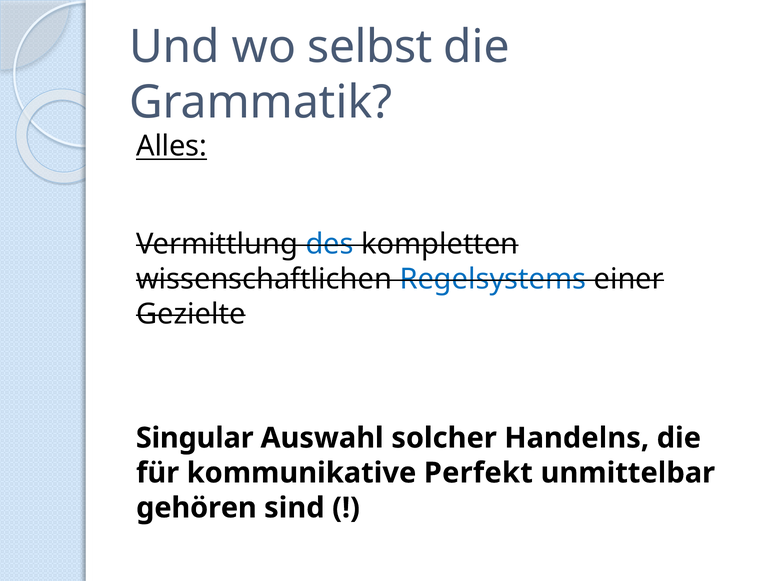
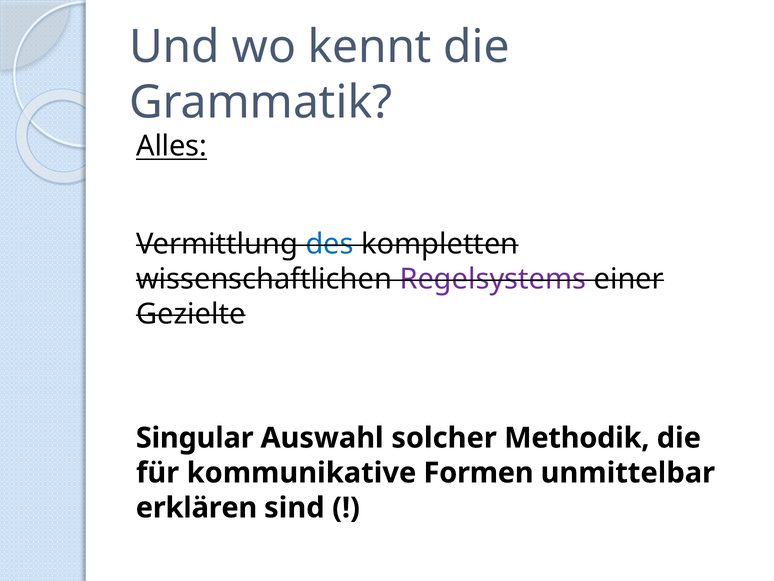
selbst: selbst -> kennt
Regelsystems colour: blue -> purple
Handelns: Handelns -> Methodik
Perfekt: Perfekt -> Formen
gehören: gehören -> erklären
